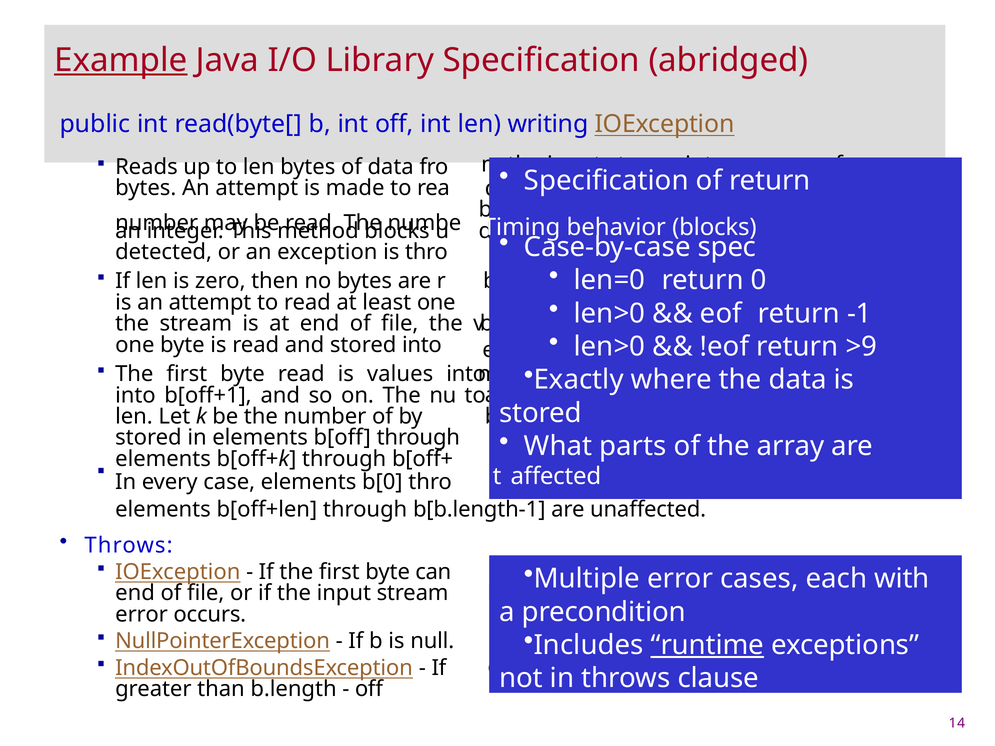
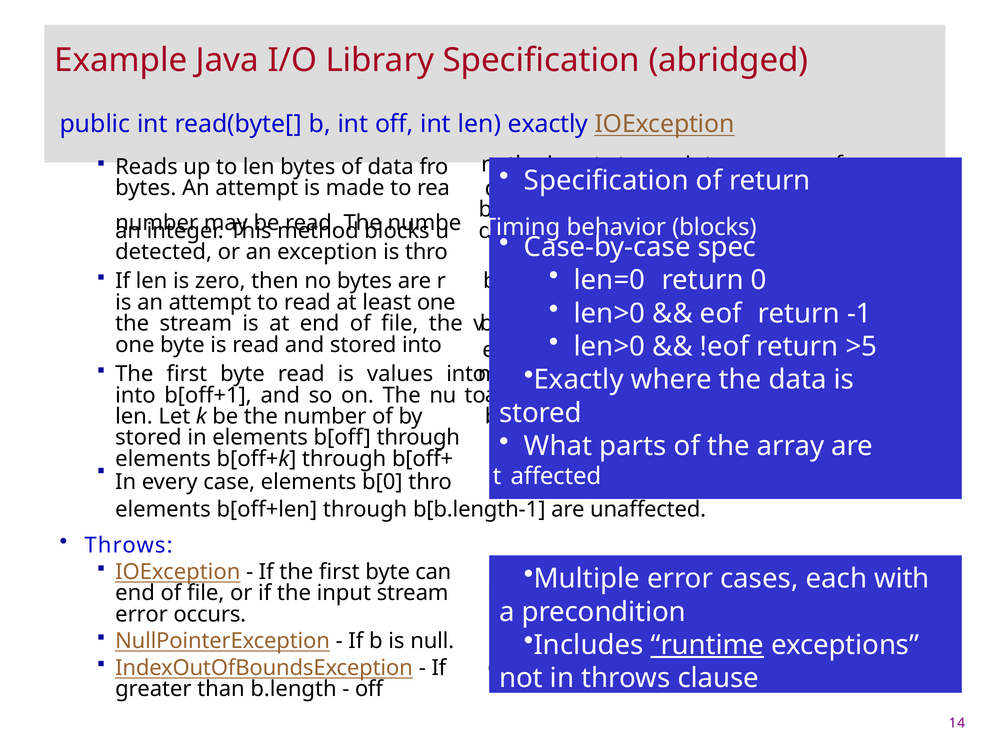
Example underline: present -> none
len writing: writing -> exactly
>9: >9 -> >5
